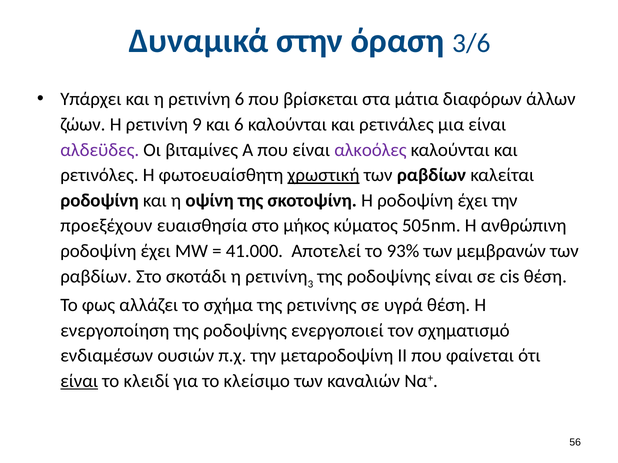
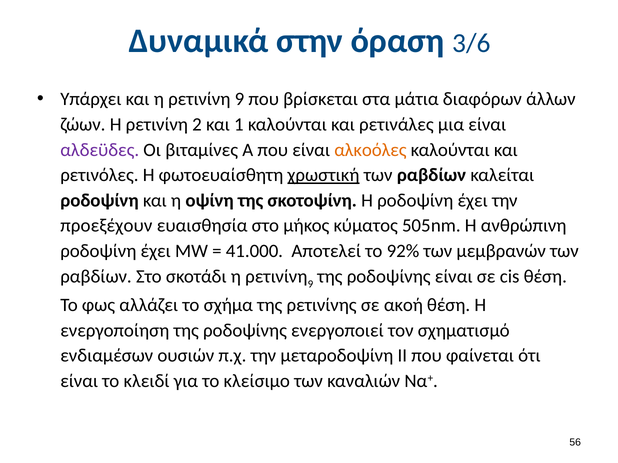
και η ρετινίνη 6: 6 -> 9
9: 9 -> 2
και 6: 6 -> 1
αλκοόλες colour: purple -> orange
93%: 93% -> 92%
σκοτάδι η ρετινίνη 3: 3 -> 9
υγρά: υγρά -> ακοή
είναι at (79, 381) underline: present -> none
